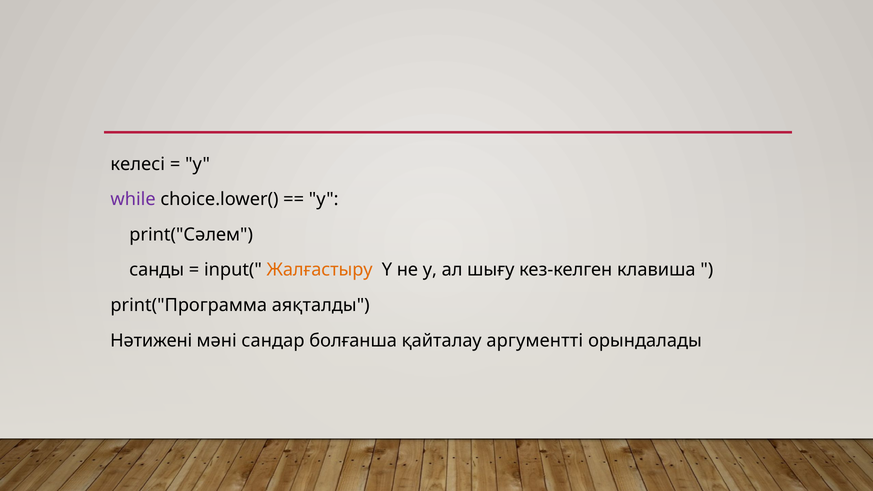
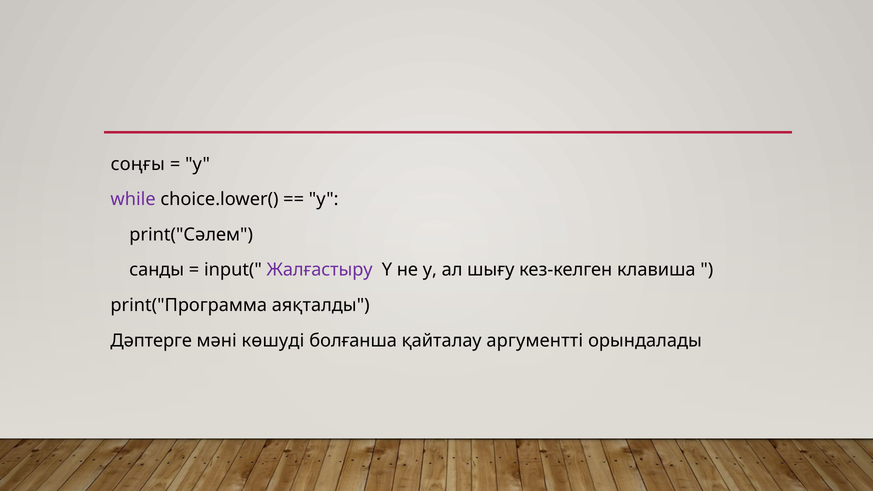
келесі: келесі -> соңғы
Жалғастыру colour: orange -> purple
Нәтижені: Нәтижені -> Дәптерге
сандар: сандар -> көшуді
